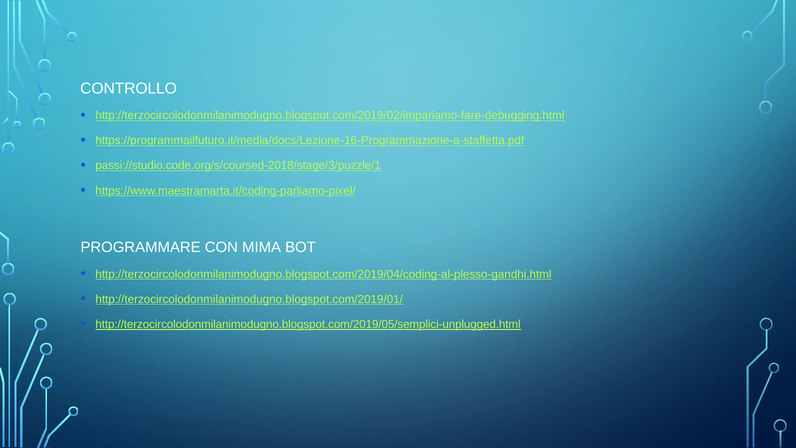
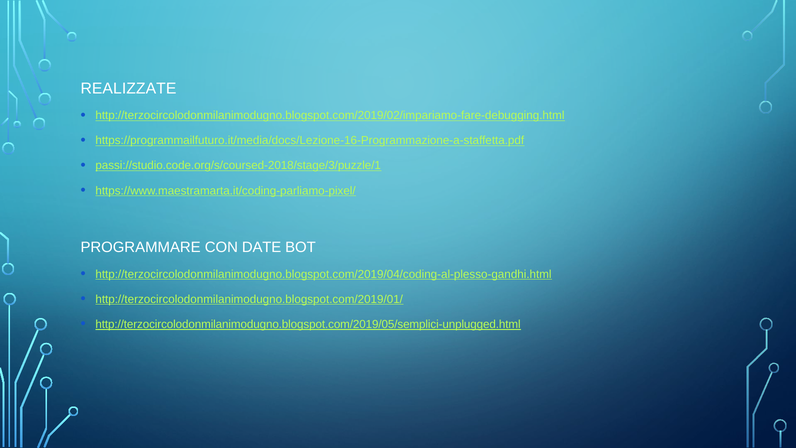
CONTROLLO: CONTROLLO -> REALIZZATE
MIMA: MIMA -> DATE
